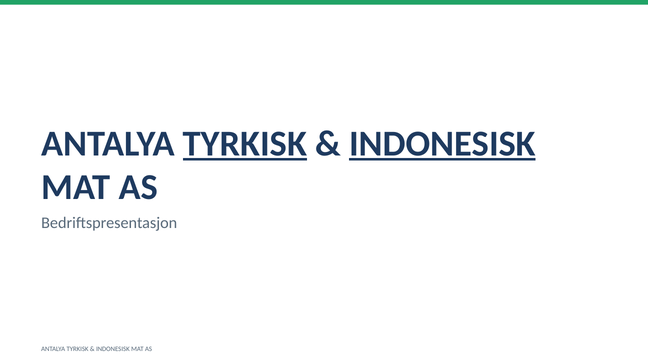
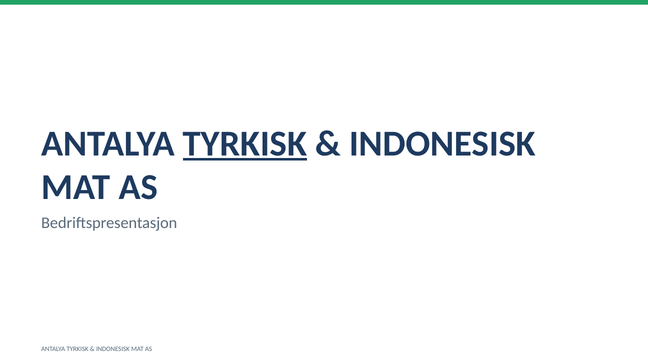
INDONESISK at (442, 144) underline: present -> none
